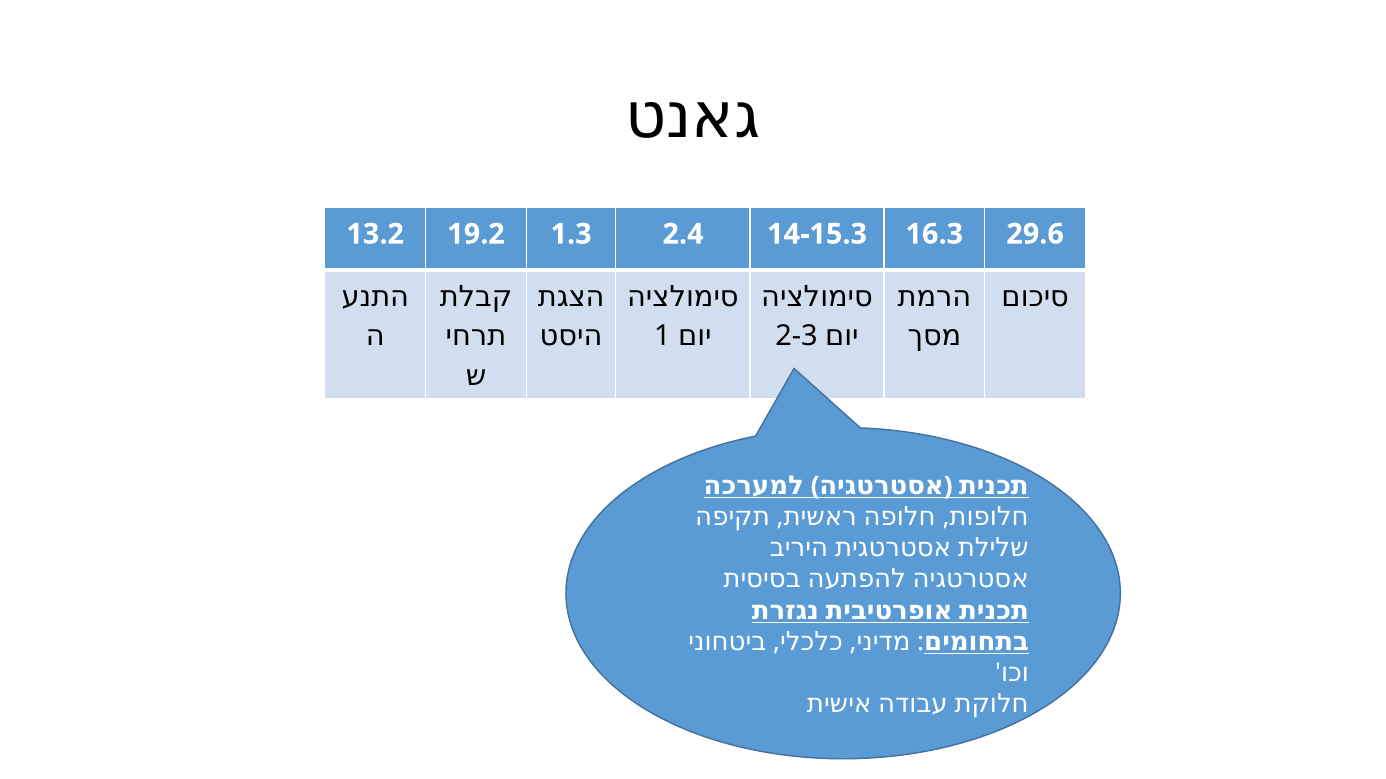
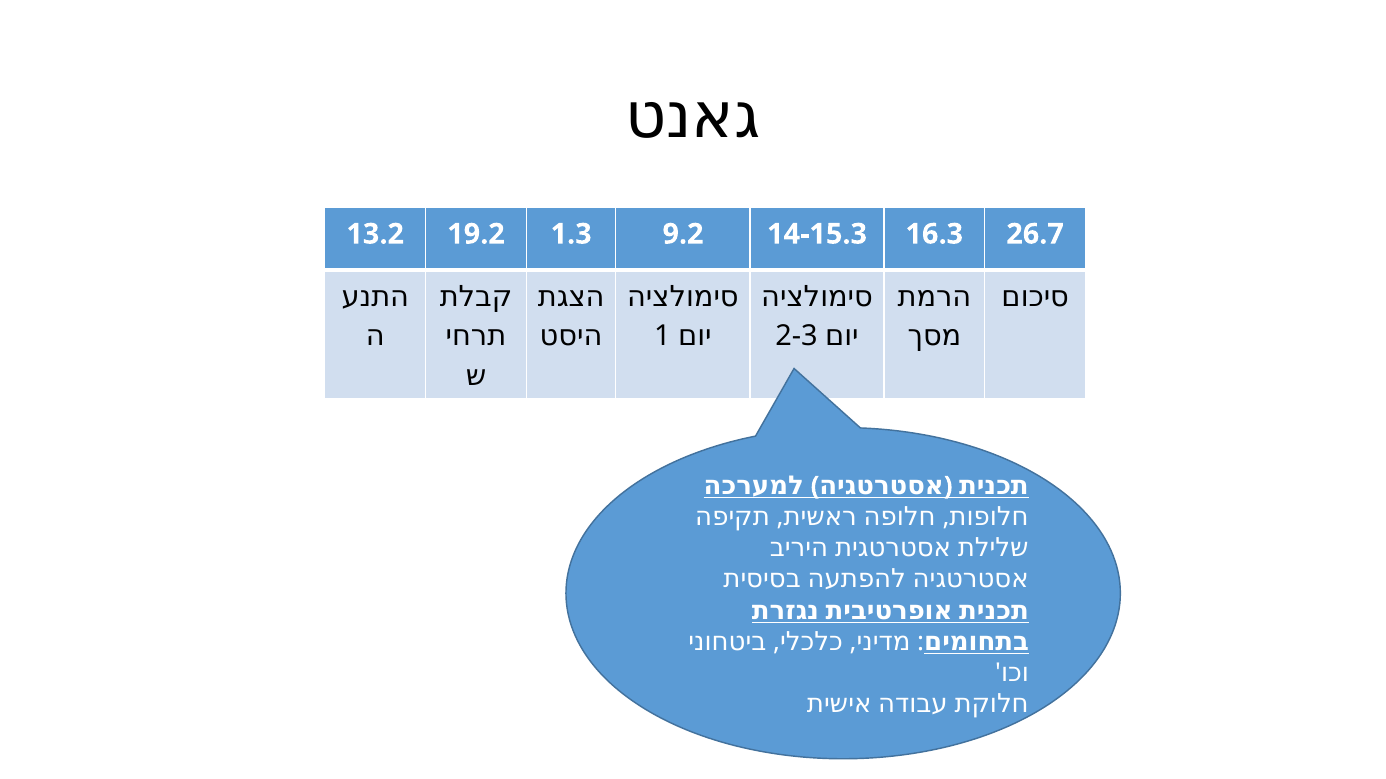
2.4: 2.4 -> 9.2
29.6: 29.6 -> 26.7
